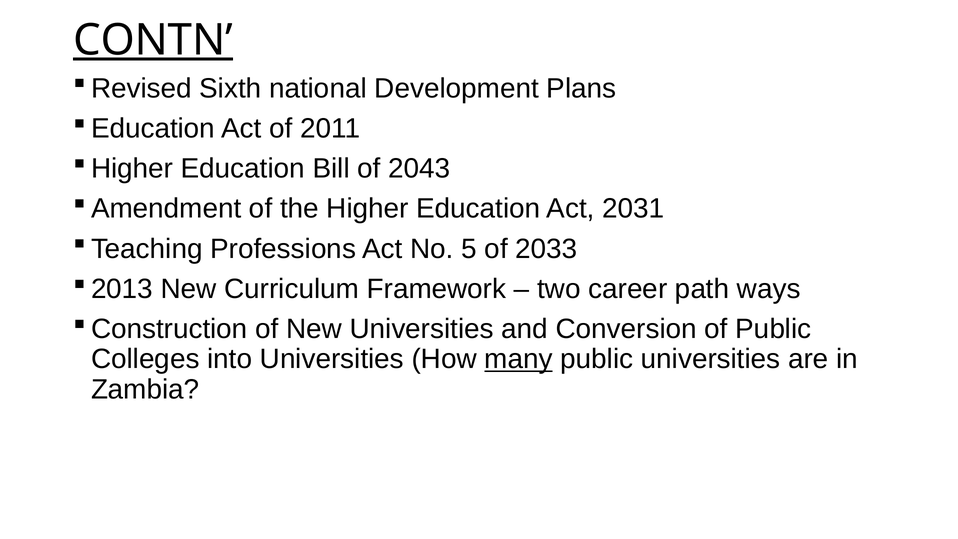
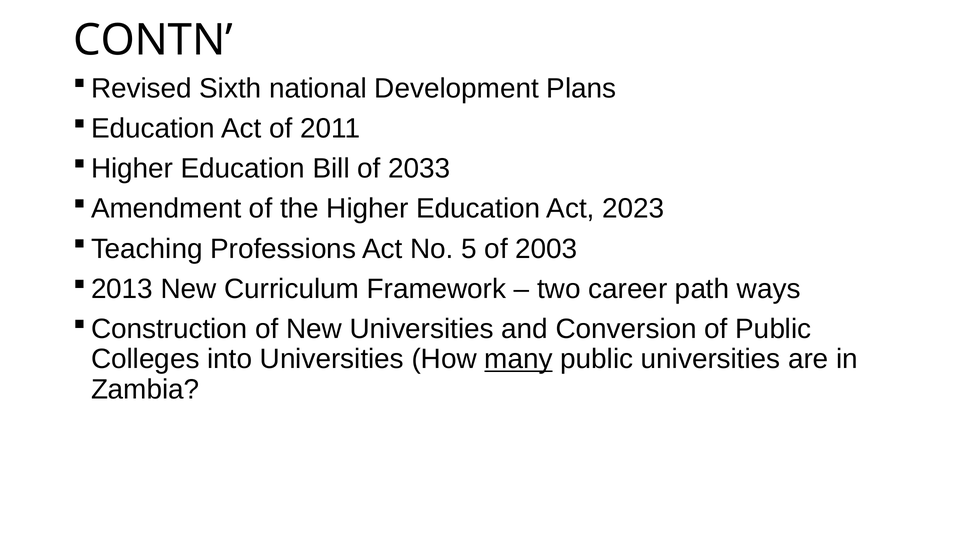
CONTN underline: present -> none
2043: 2043 -> 2033
2031: 2031 -> 2023
2033: 2033 -> 2003
